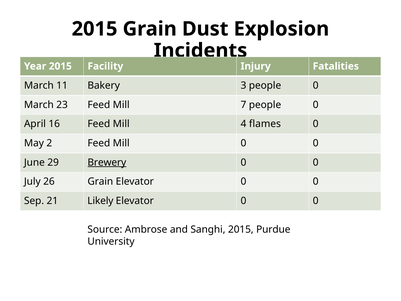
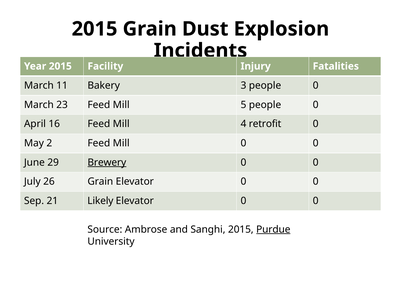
7: 7 -> 5
flames: flames -> retrofit
Purdue underline: none -> present
